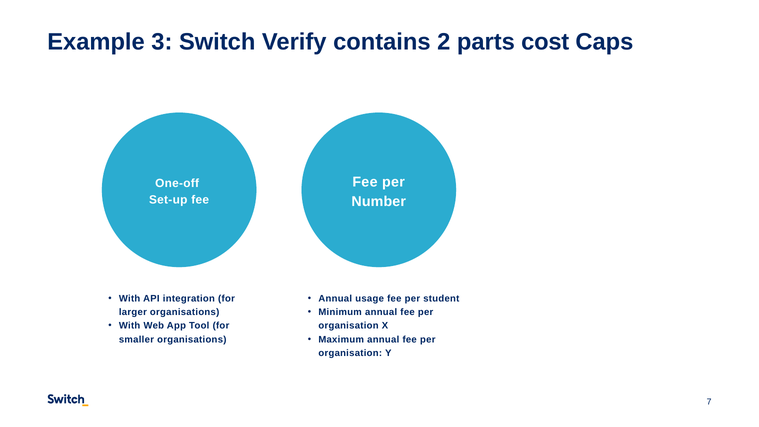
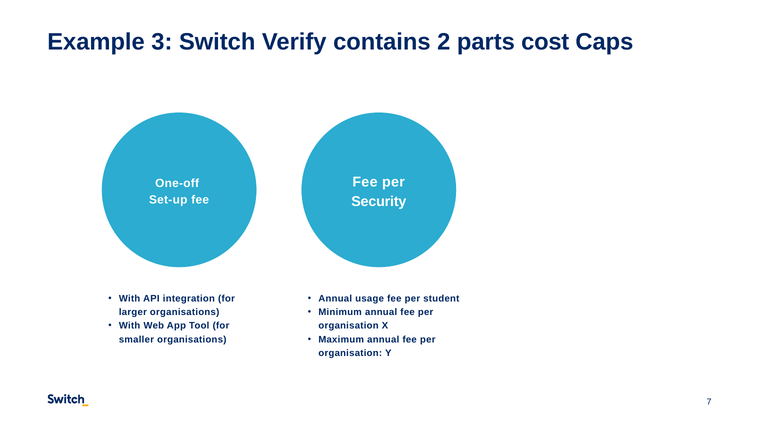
Number: Number -> Security
